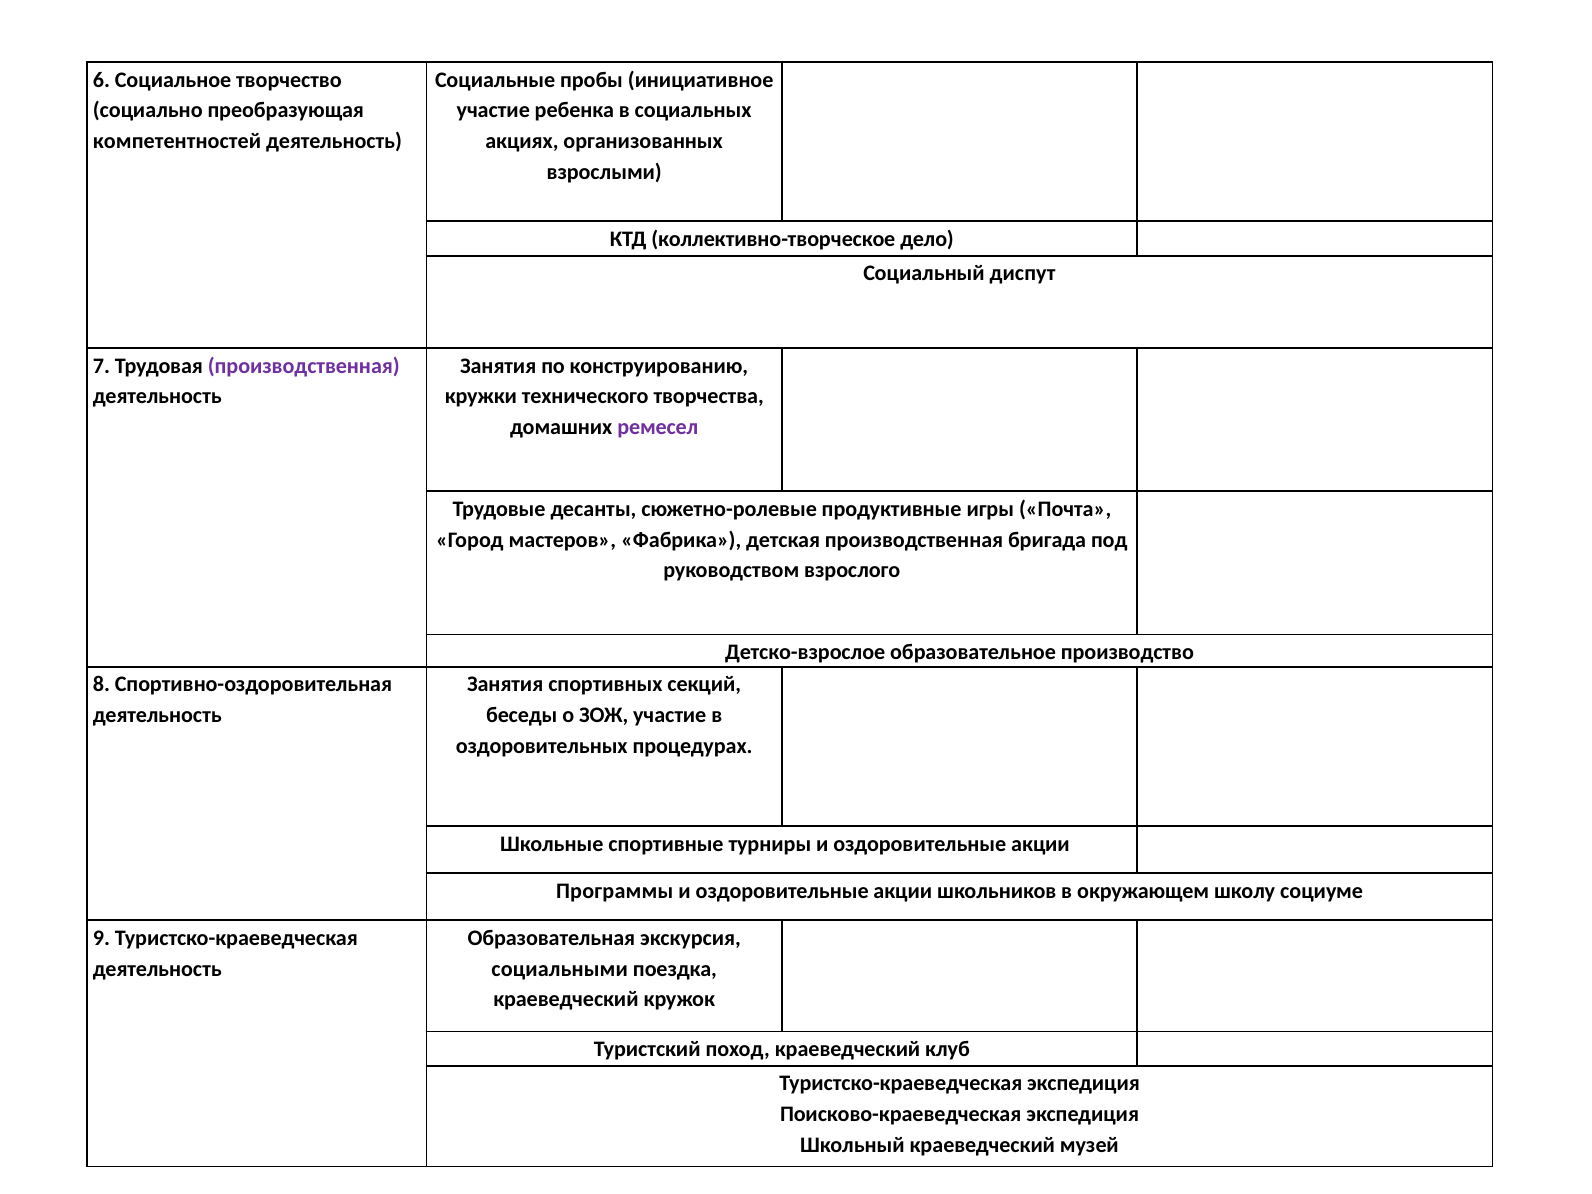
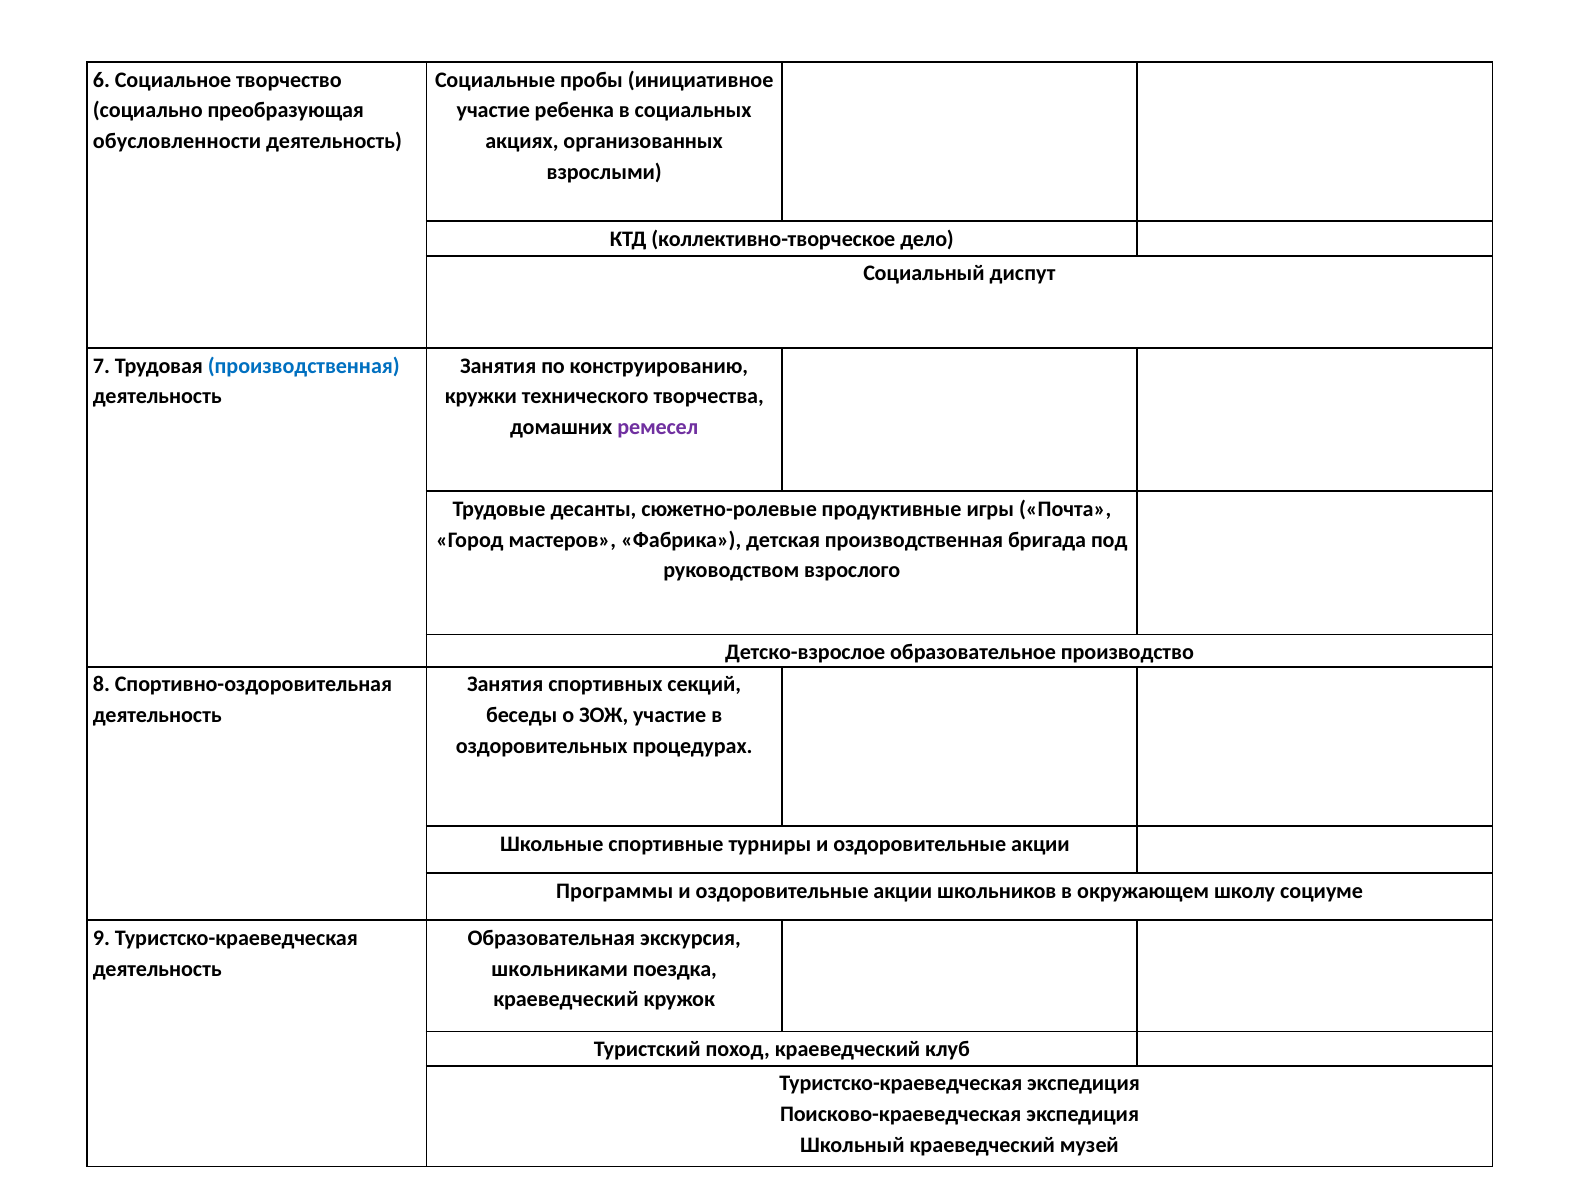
компетентностей: компетентностей -> обусловленности
производственная at (304, 366) colour: purple -> blue
социальными: социальными -> школьниками
